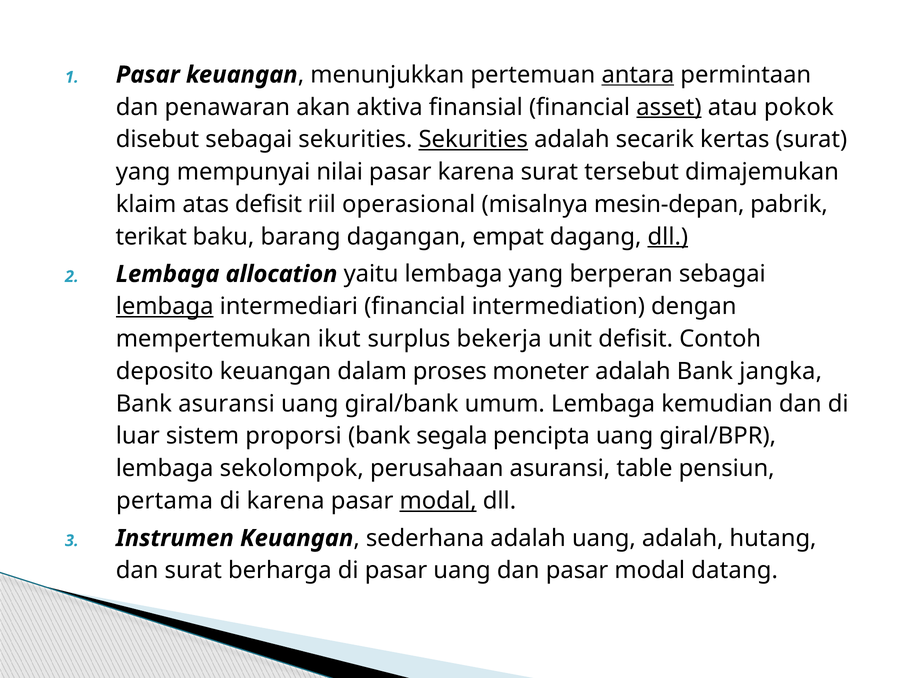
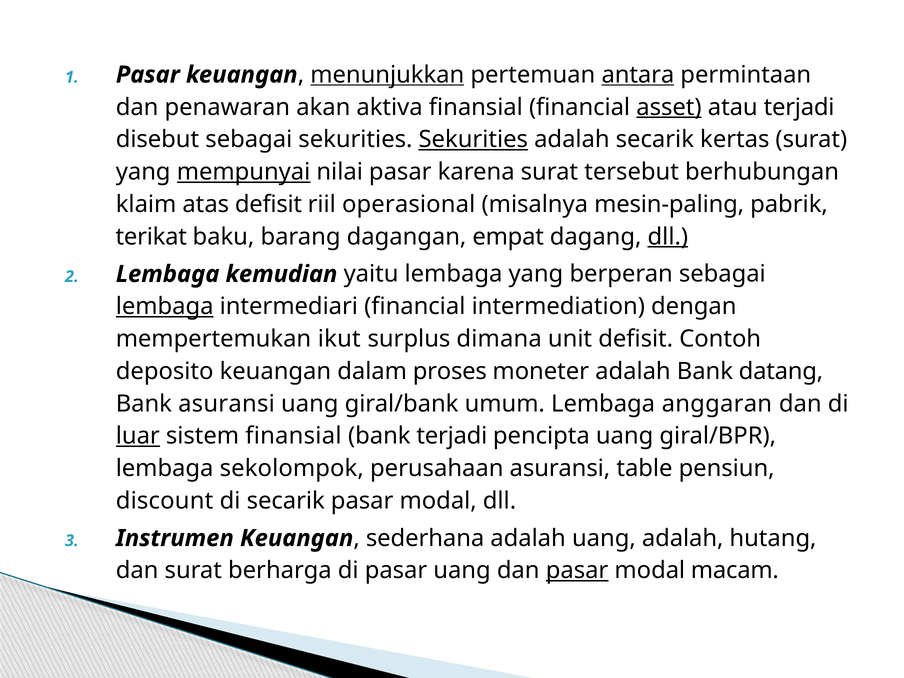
menunjukkan underline: none -> present
atau pokok: pokok -> terjadi
mempunyai underline: none -> present
dimajemukan: dimajemukan -> berhubungan
mesin-depan: mesin-depan -> mesin-paling
allocation: allocation -> kemudian
bekerja: bekerja -> dimana
jangka: jangka -> datang
kemudian: kemudian -> anggaran
luar underline: none -> present
sistem proporsi: proporsi -> finansial
bank segala: segala -> terjadi
pertama: pertama -> discount
di karena: karena -> secarik
modal at (438, 501) underline: present -> none
pasar at (577, 571) underline: none -> present
datang: datang -> macam
